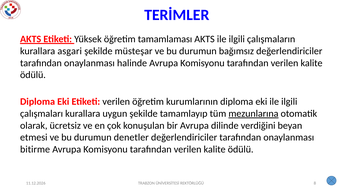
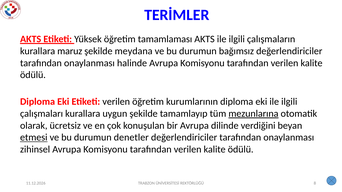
asgari: asgari -> maruz
müsteşar: müsteşar -> meydana
etmesi underline: none -> present
bitirme: bitirme -> zihinsel
